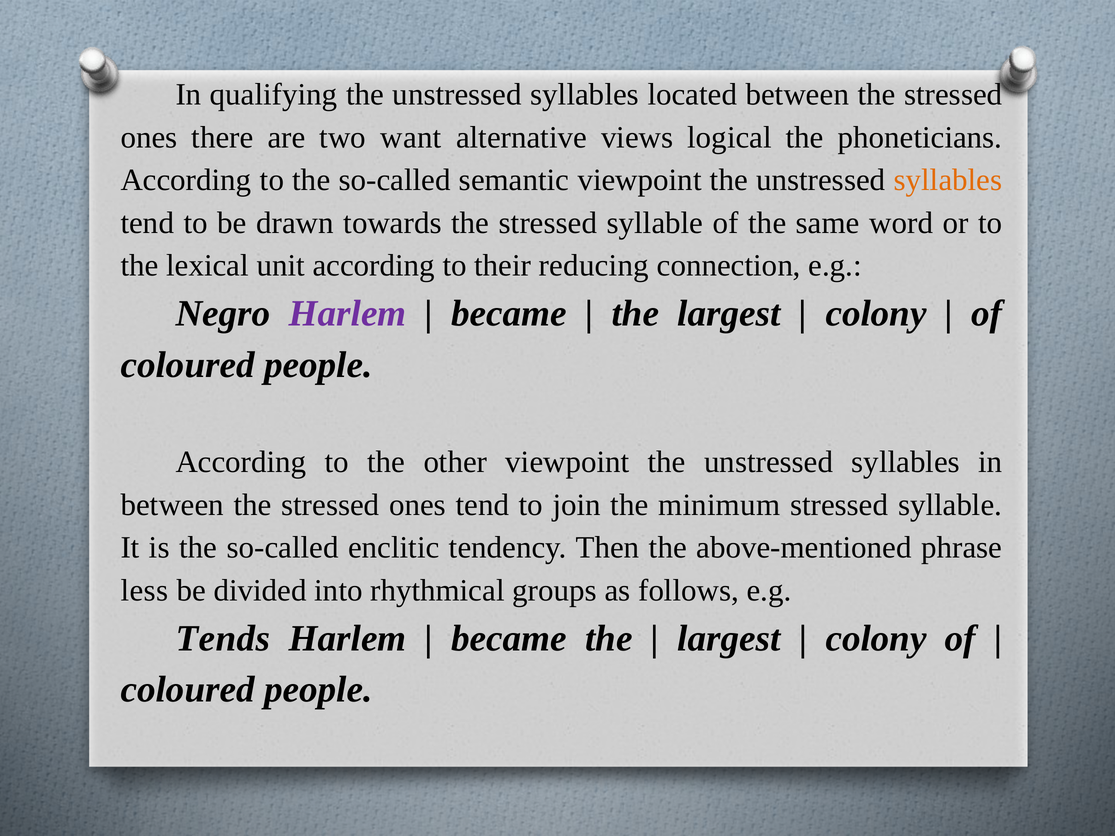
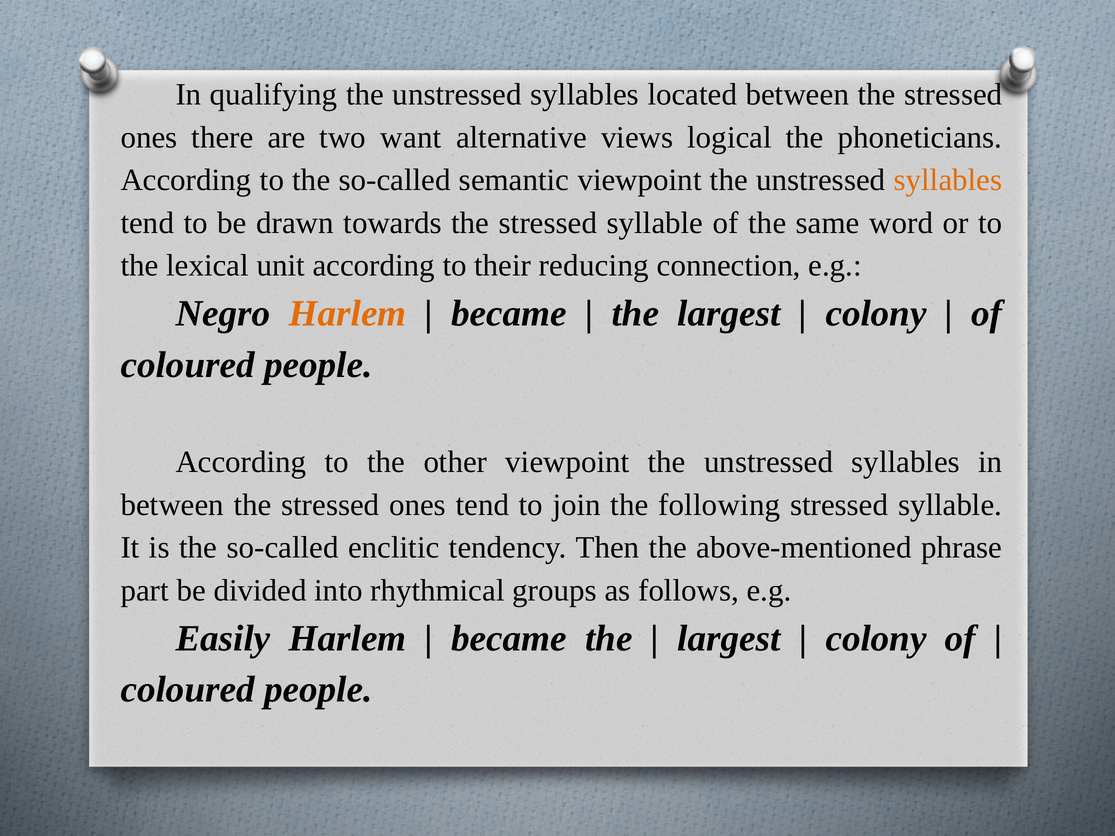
Harlem at (348, 314) colour: purple -> orange
minimum: minimum -> following
less: less -> part
Tends: Tends -> Easily
